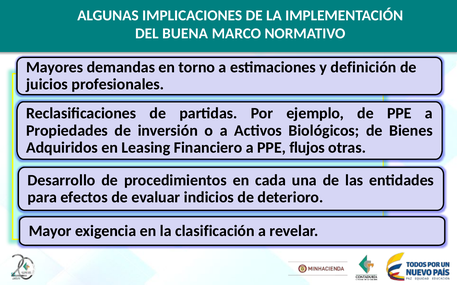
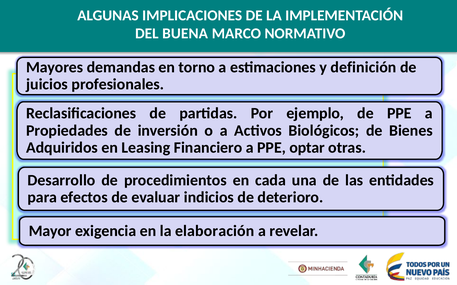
flujos: flujos -> optar
clasificación: clasificación -> elaboración
